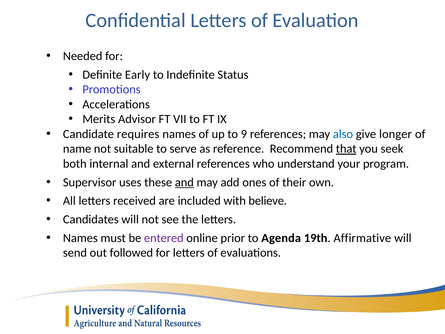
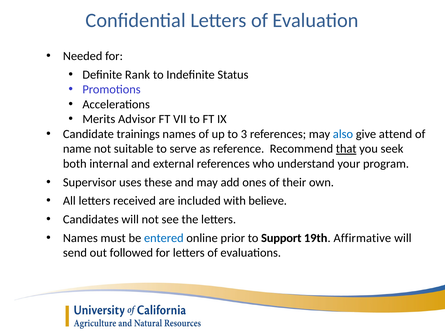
Early: Early -> Rank
requires: requires -> trainings
9: 9 -> 3
longer: longer -> attend
and at (184, 182) underline: present -> none
entered colour: purple -> blue
Agenda: Agenda -> Support
